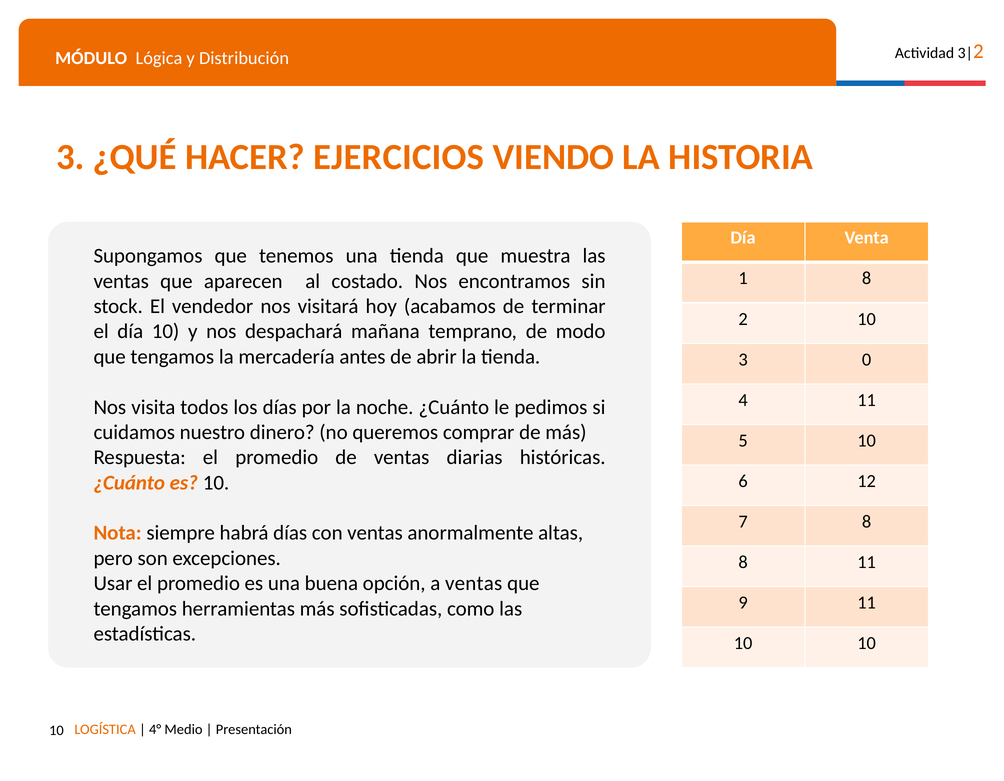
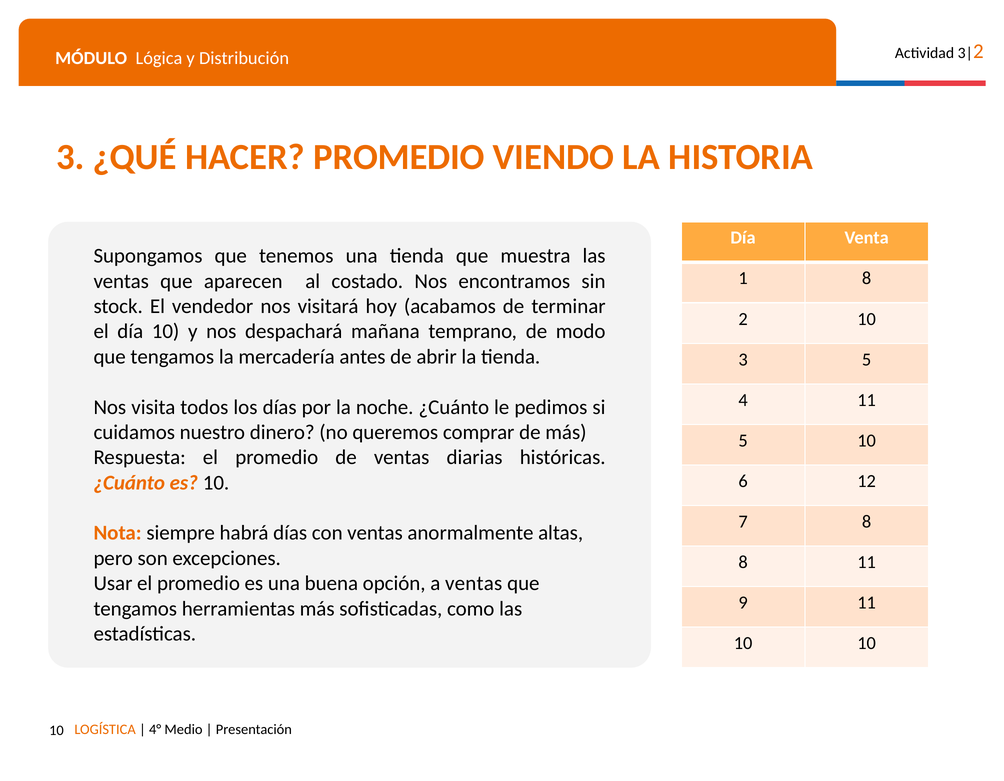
HACER EJERCICIOS: EJERCICIOS -> PROMEDIO
3 0: 0 -> 5
